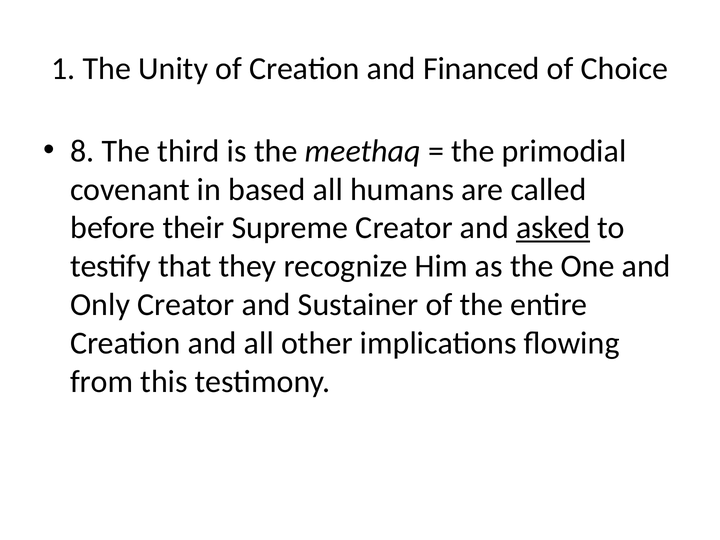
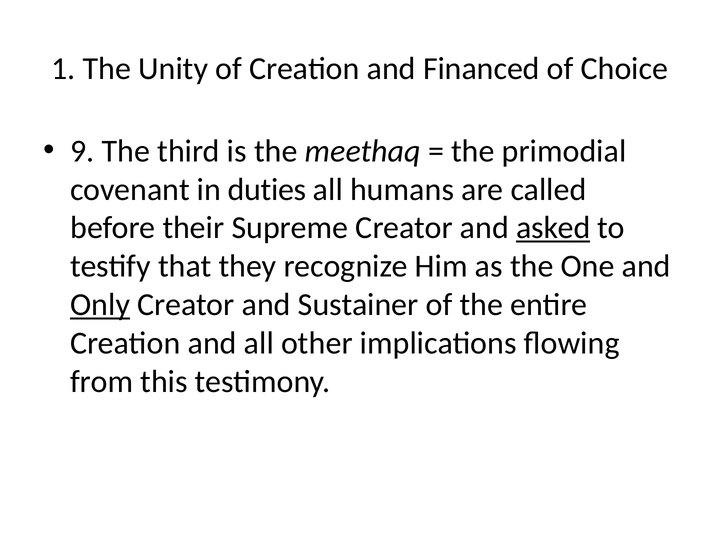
8: 8 -> 9
based: based -> duties
Only underline: none -> present
